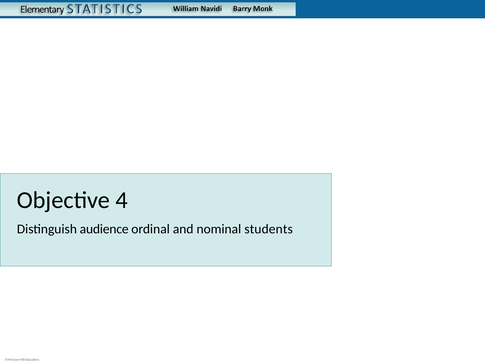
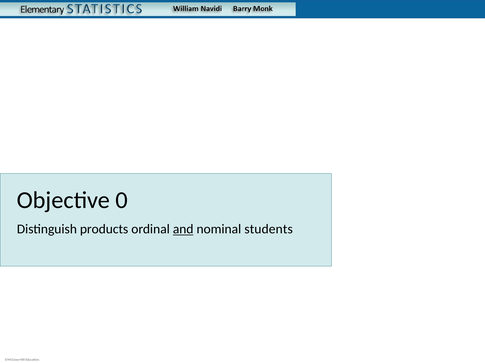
4: 4 -> 0
audience: audience -> products
and underline: none -> present
